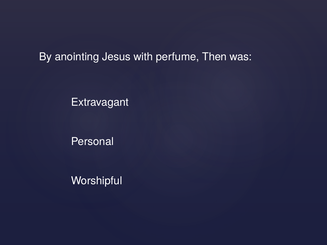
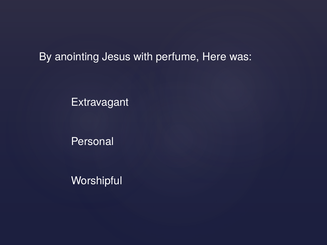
Then: Then -> Here
